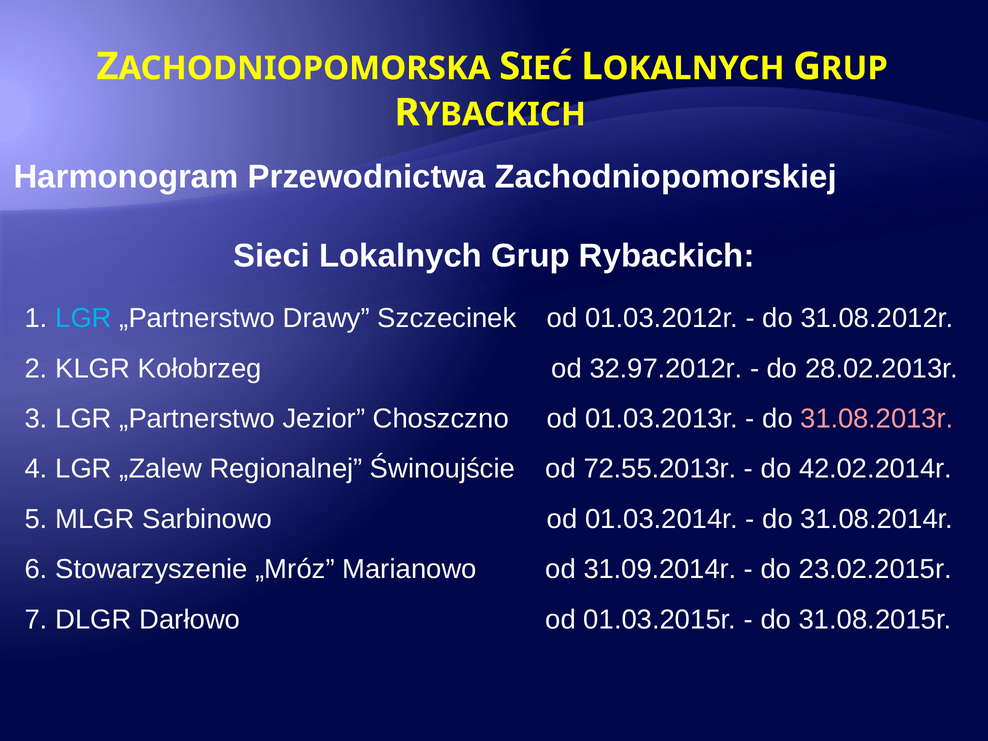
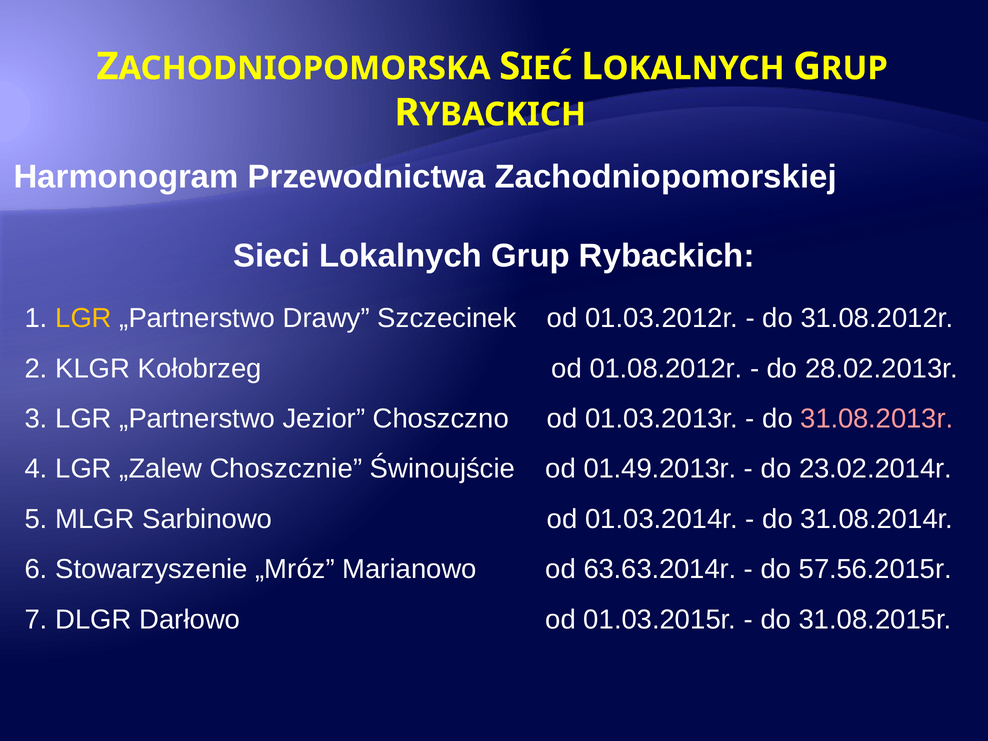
LGR at (84, 318) colour: light blue -> yellow
32.97.2012r: 32.97.2012r -> 01.08.2012r
Regionalnej: Regionalnej -> Choszcznie
72.55.2013r: 72.55.2013r -> 01.49.2013r
42.02.2014r: 42.02.2014r -> 23.02.2014r
31.09.2014r: 31.09.2014r -> 63.63.2014r
23.02.2015r: 23.02.2015r -> 57.56.2015r
